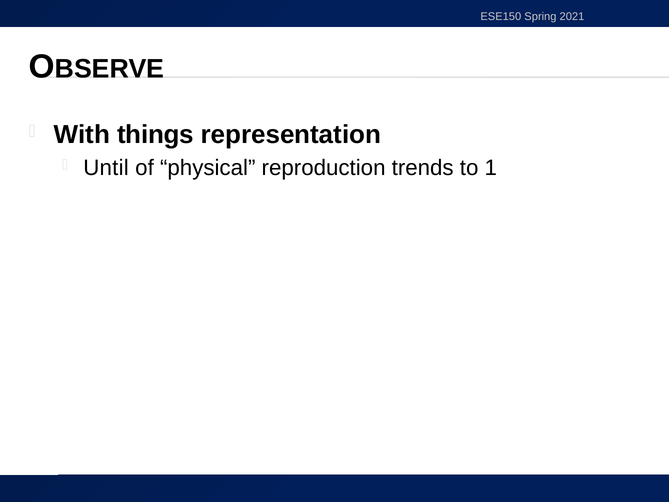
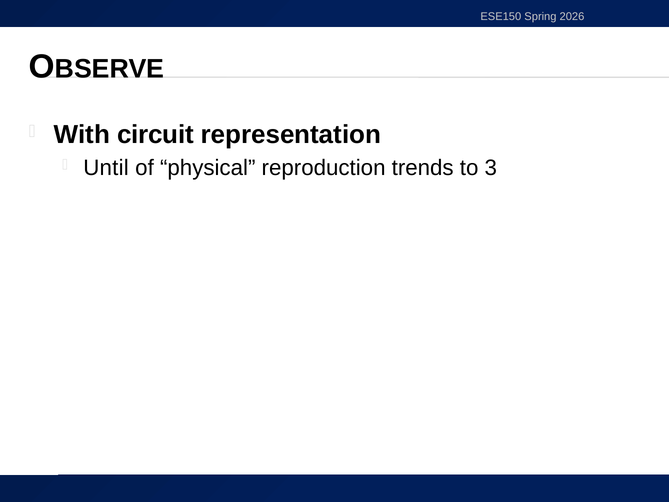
2021: 2021 -> 2026
things: things -> circuit
1: 1 -> 3
